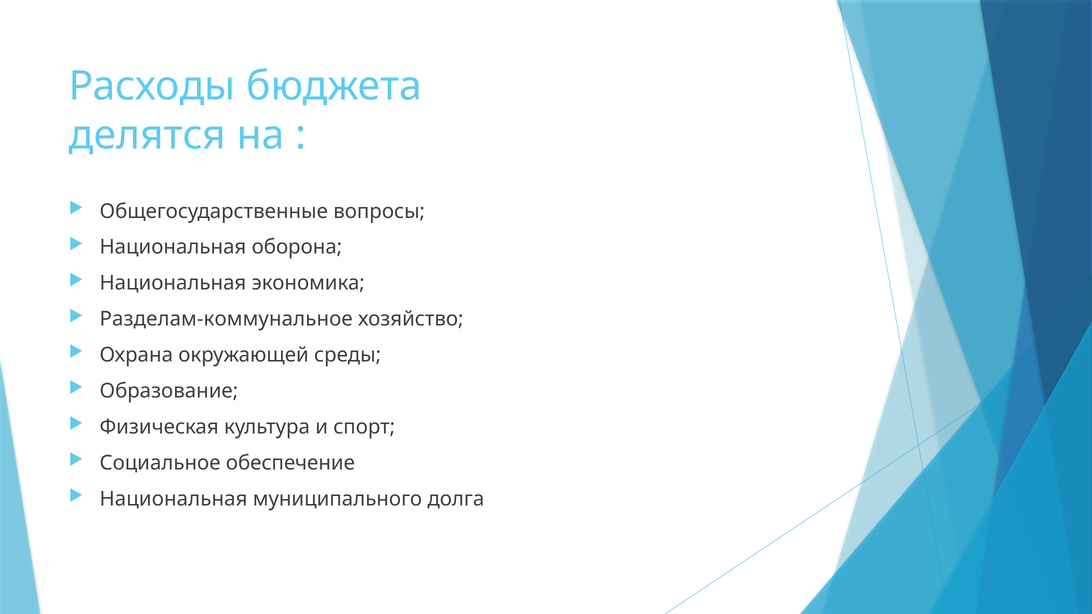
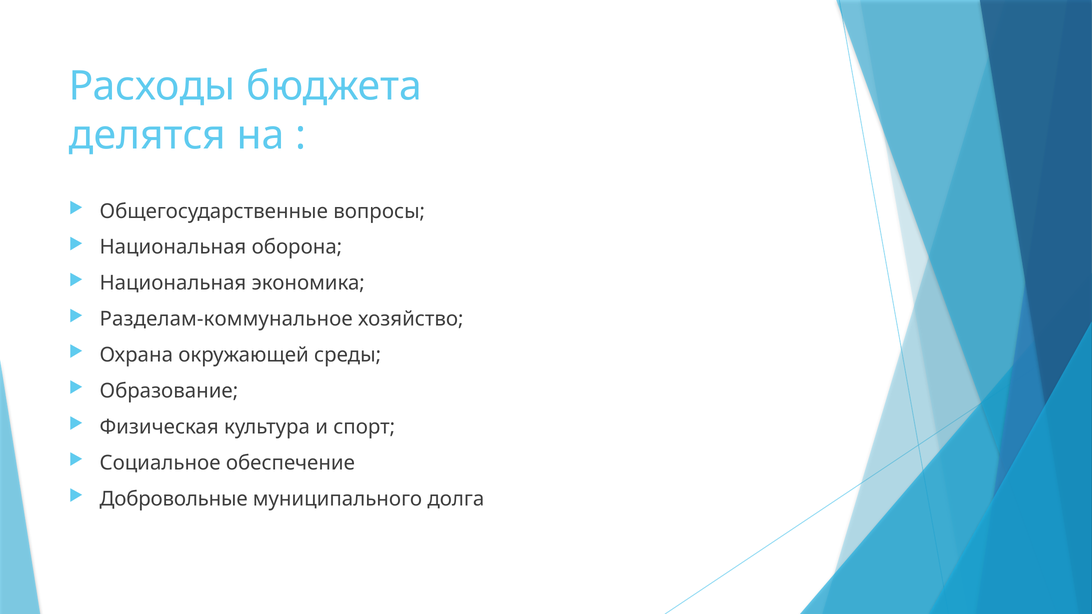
Национальная at (174, 499): Национальная -> Добровольные
